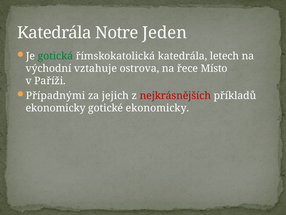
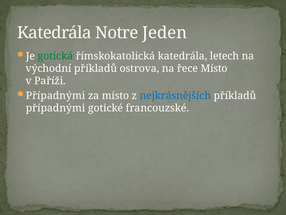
východní vztahuje: vztahuje -> příkladů
za jejich: jejich -> místo
nejkrásnějších colour: red -> blue
ekonomicky at (56, 108): ekonomicky -> případnými
gotické ekonomicky: ekonomicky -> francouzské
